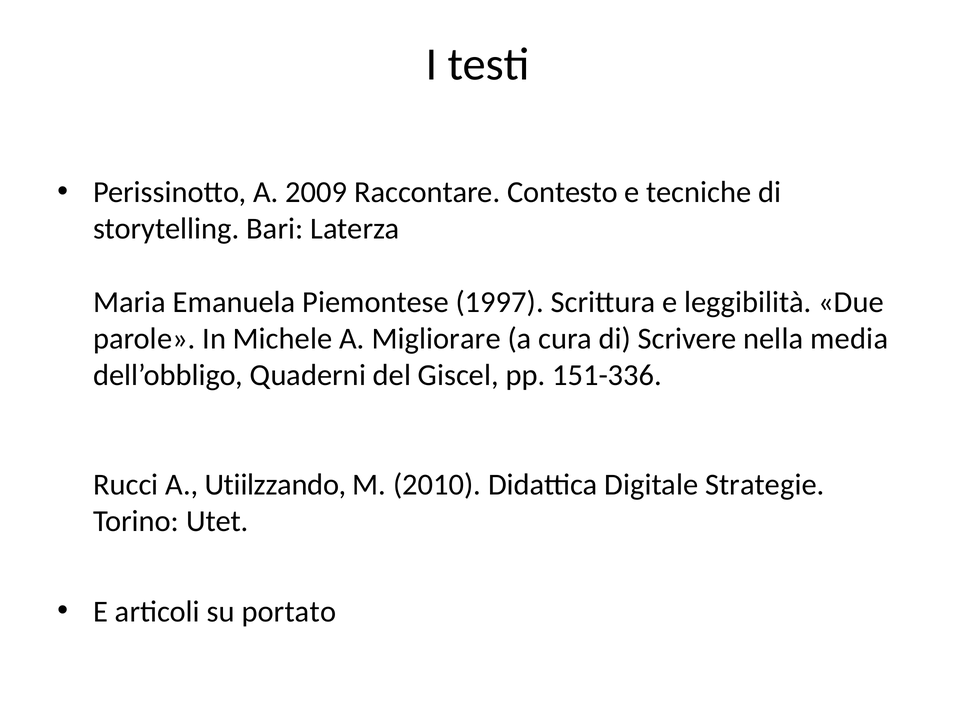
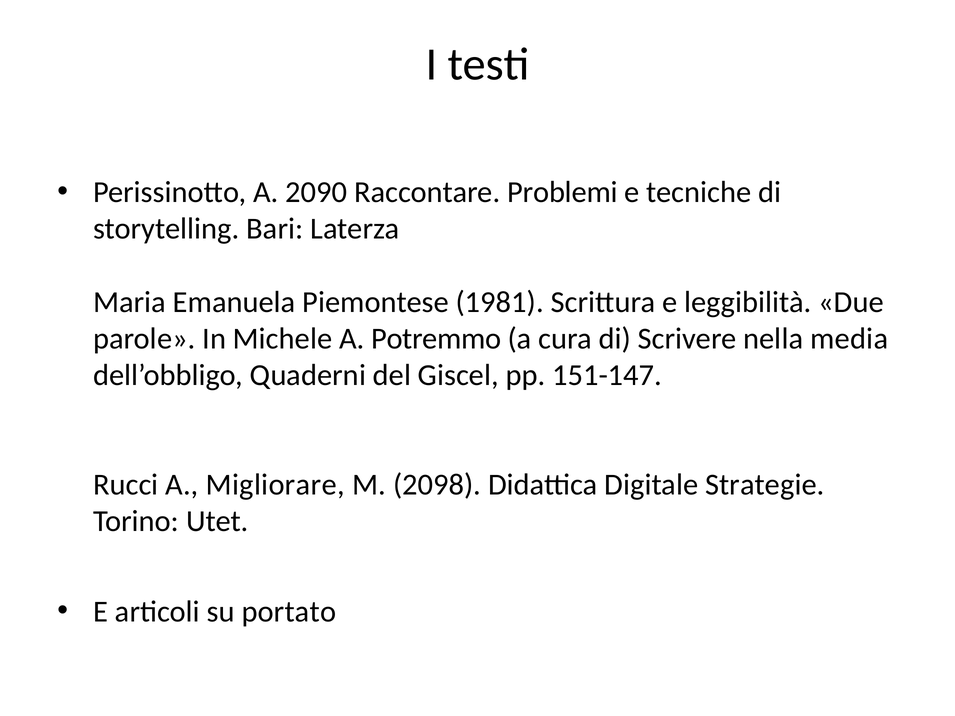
2009: 2009 -> 2090
Contesto: Contesto -> Problemi
1997: 1997 -> 1981
Migliorare: Migliorare -> Potremmo
151-336: 151-336 -> 151-147
Utiilzzando: Utiilzzando -> Migliorare
2010: 2010 -> 2098
